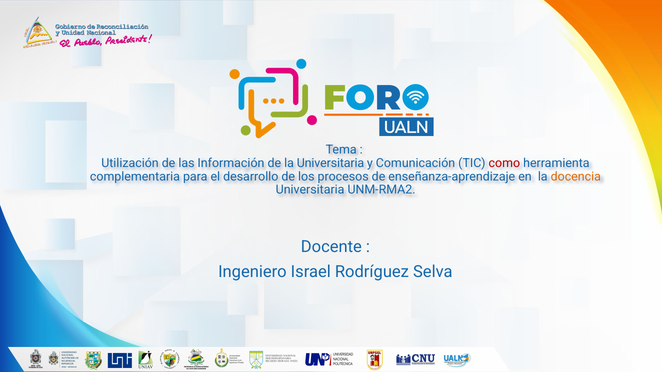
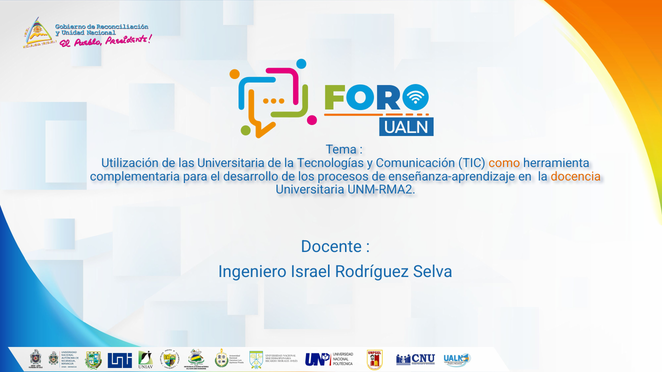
las Información: Información -> Universitaria
la Universitaria: Universitaria -> Tecnologías
como colour: red -> orange
